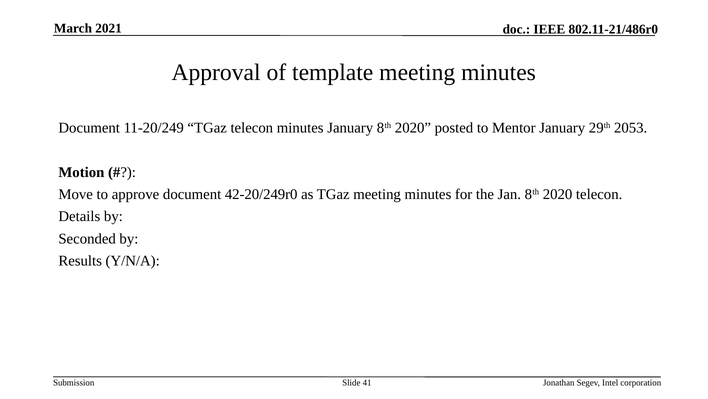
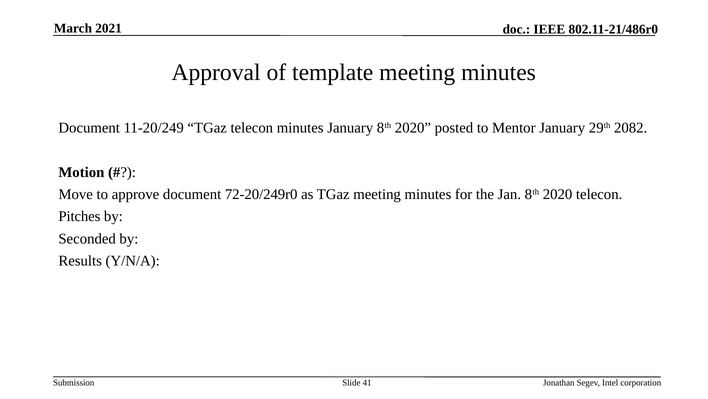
2053: 2053 -> 2082
42-20/249r0: 42-20/249r0 -> 72-20/249r0
Details: Details -> Pitches
